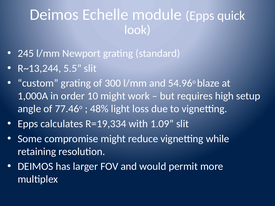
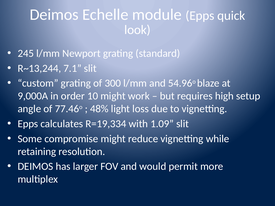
5.5: 5.5 -> 7.1
1,000A: 1,000A -> 9,000A
